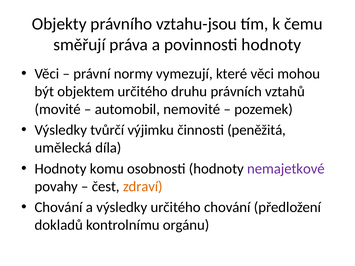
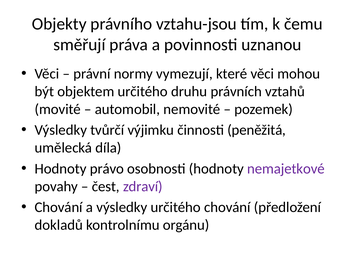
povinnosti hodnoty: hodnoty -> uznanou
komu: komu -> právo
zdraví colour: orange -> purple
